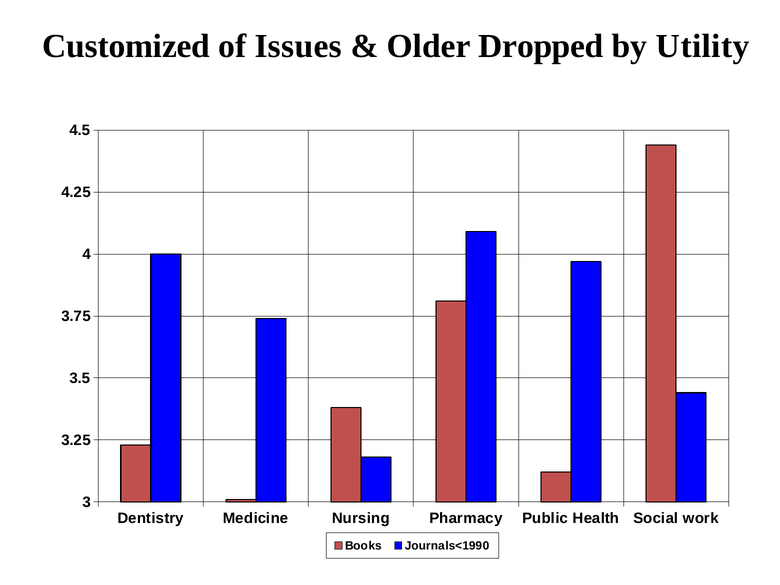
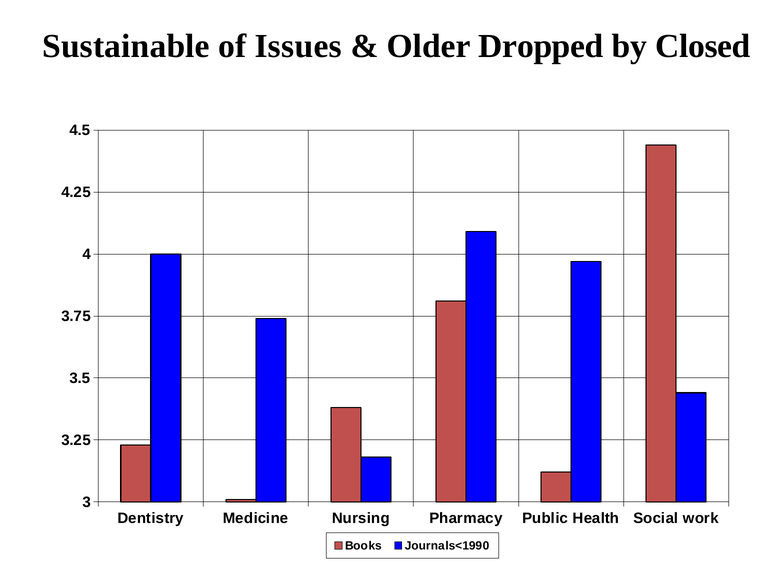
Customized: Customized -> Sustainable
Utility: Utility -> Closed
